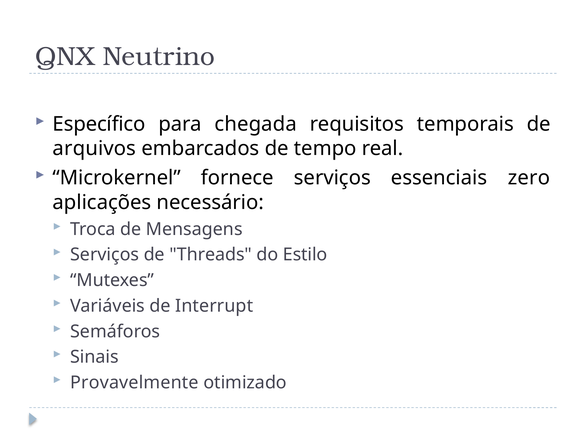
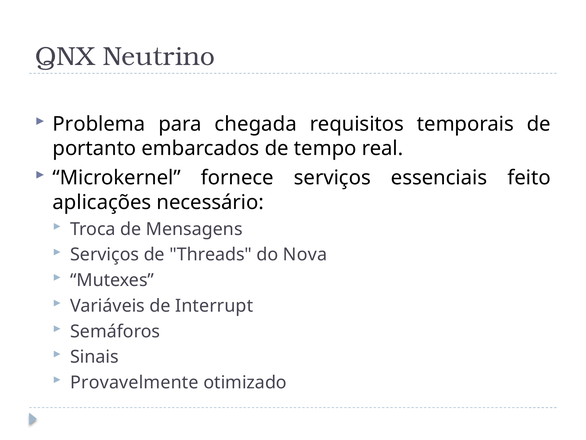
Específico: Específico -> Problema
arquivos: arquivos -> portanto
zero: zero -> feito
Estilo: Estilo -> Nova
